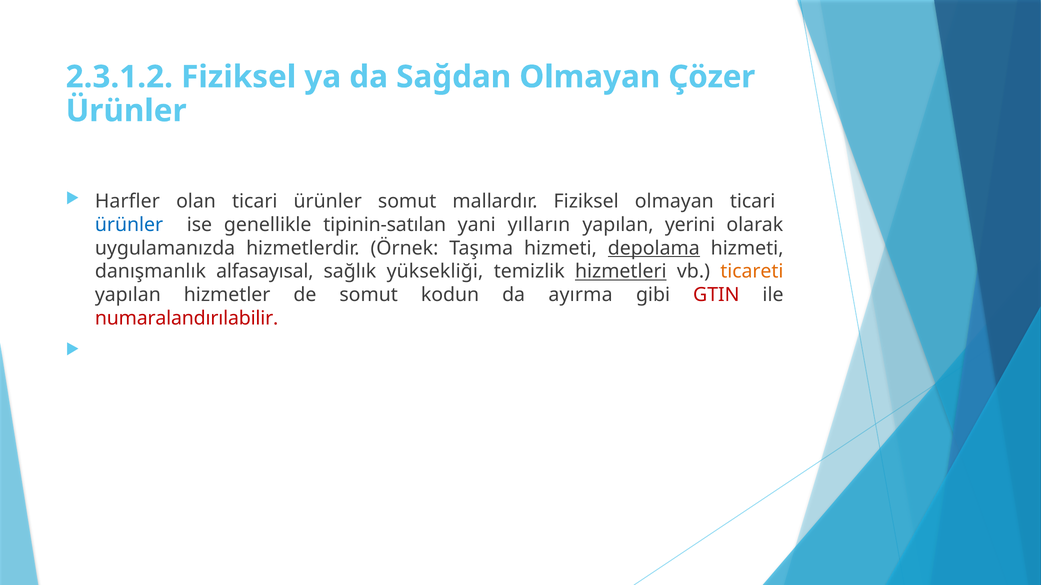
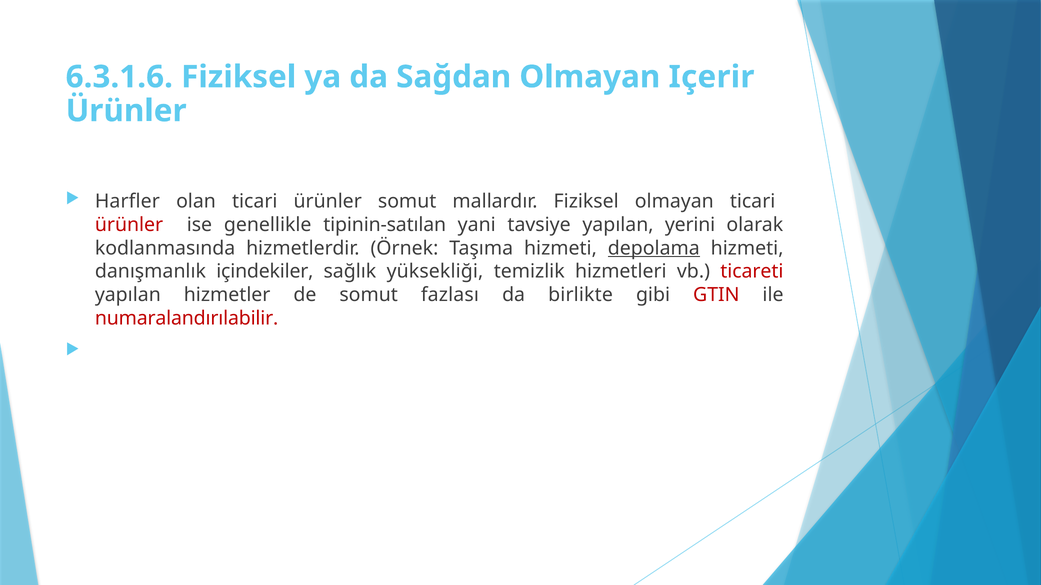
2.3.1.2: 2.3.1.2 -> 6.3.1.6
Çözer: Çözer -> Içerir
ürünler at (129, 225) colour: blue -> red
yılların: yılların -> tavsiye
uygulamanızda: uygulamanızda -> kodlanmasında
alfasayısal: alfasayısal -> içindekiler
hizmetleri underline: present -> none
ticareti colour: orange -> red
kodun: kodun -> fazlası
ayırma: ayırma -> birlikte
